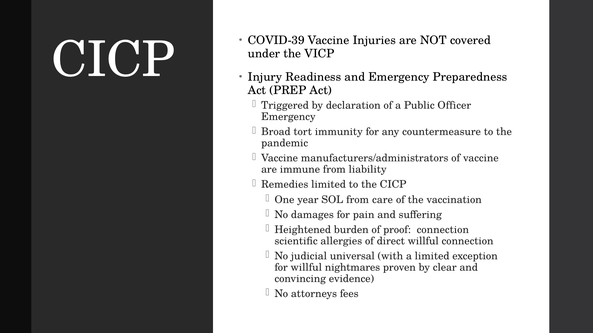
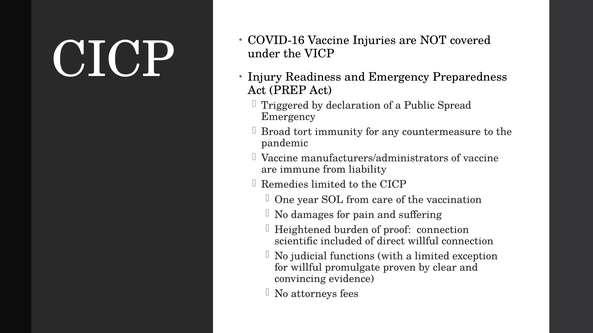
COVID-39: COVID-39 -> COVID-16
Officer: Officer -> Spread
allergies: allergies -> included
universal: universal -> functions
nightmares: nightmares -> promulgate
